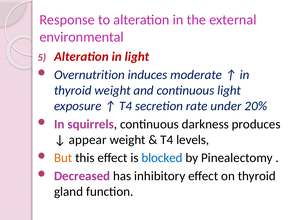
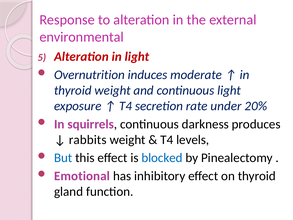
appear: appear -> rabbits
But colour: orange -> blue
Decreased: Decreased -> Emotional
